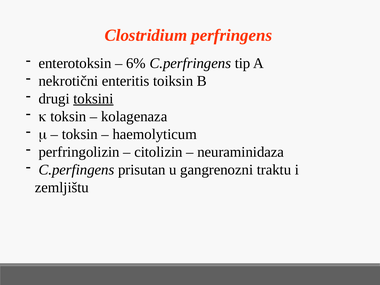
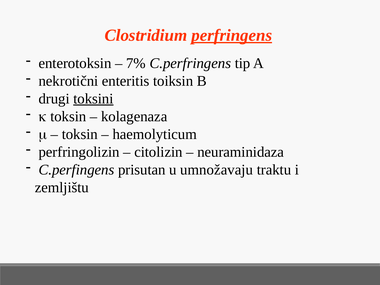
perfringens underline: none -> present
6%: 6% -> 7%
gangrenozni: gangrenozni -> umnožavaju
